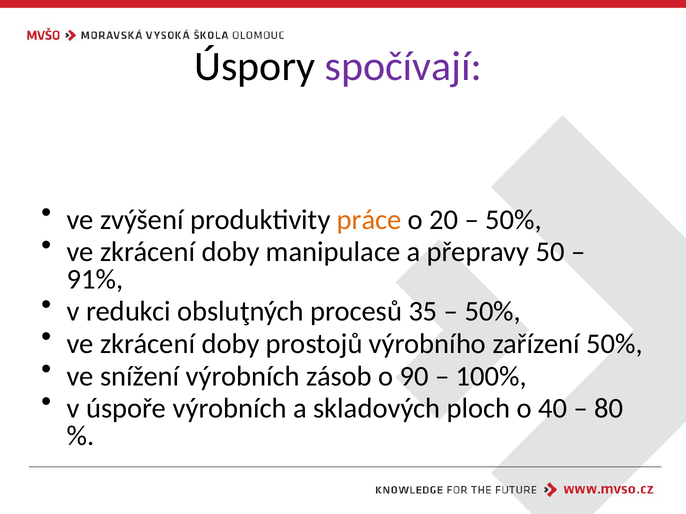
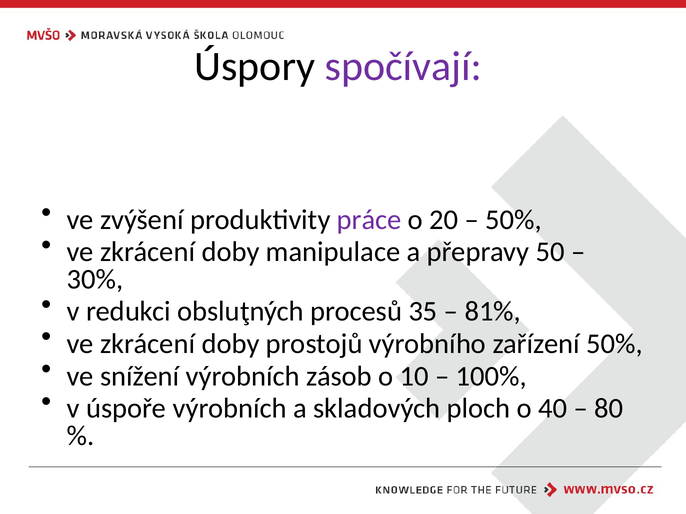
práce colour: orange -> purple
91%: 91% -> 30%
50% at (493, 312): 50% -> 81%
90: 90 -> 10
